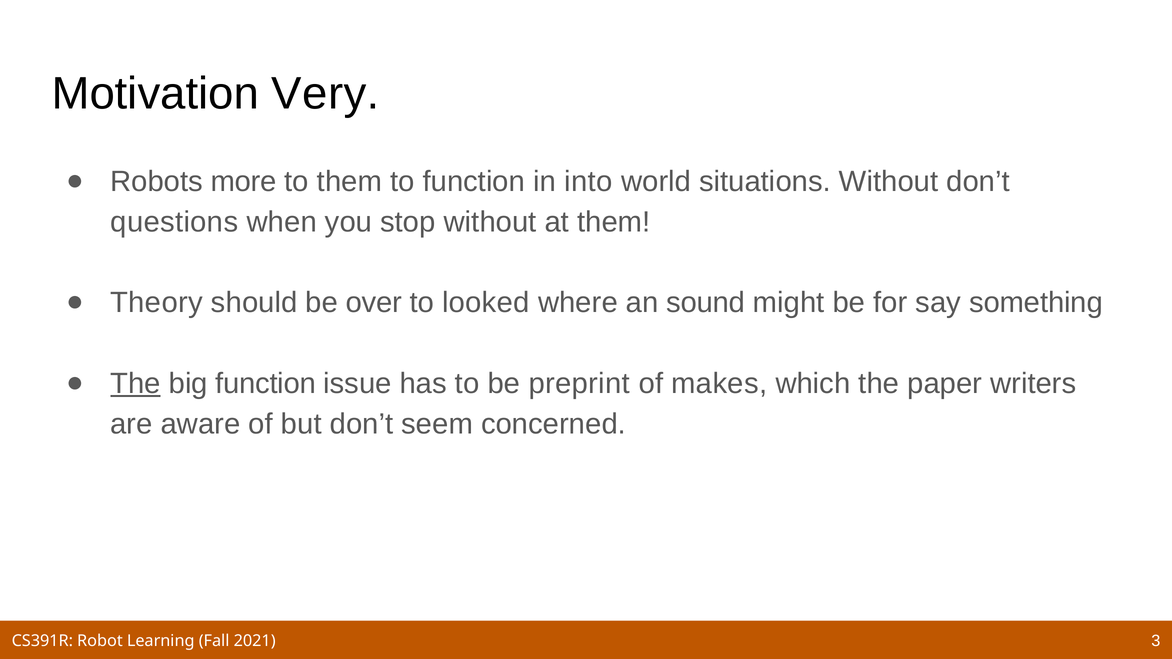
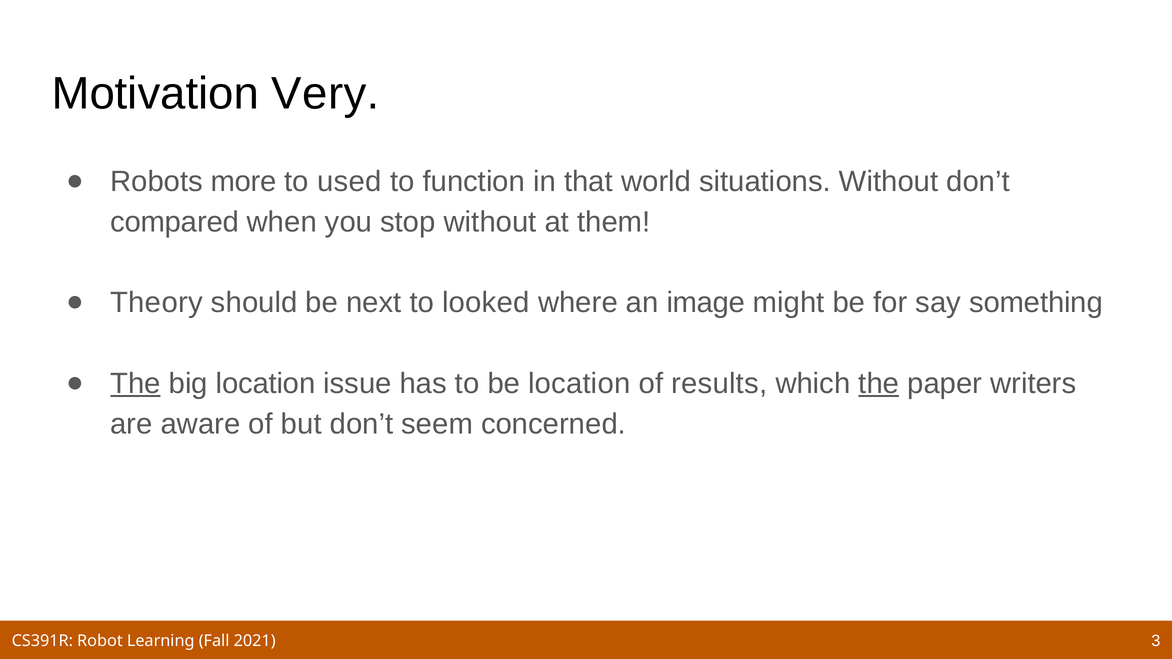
to them: them -> used
into: into -> that
questions: questions -> compared
over: over -> next
sound: sound -> image
big function: function -> location
be preprint: preprint -> location
makes: makes -> results
the at (879, 384) underline: none -> present
